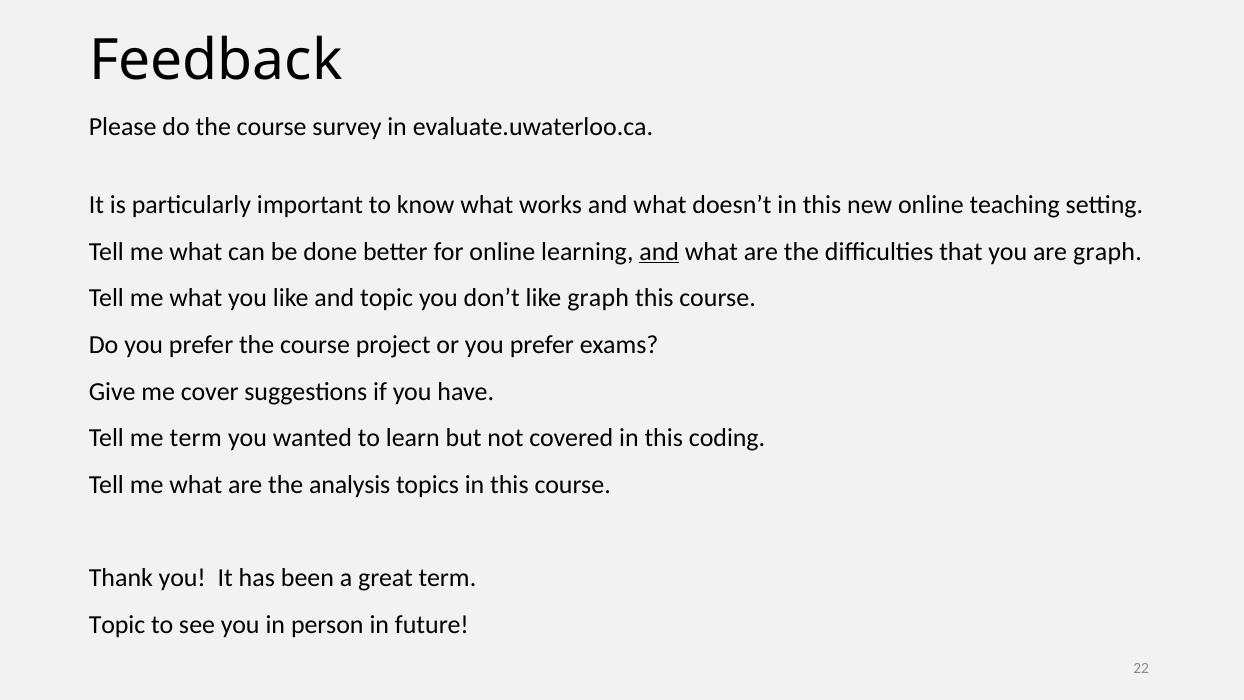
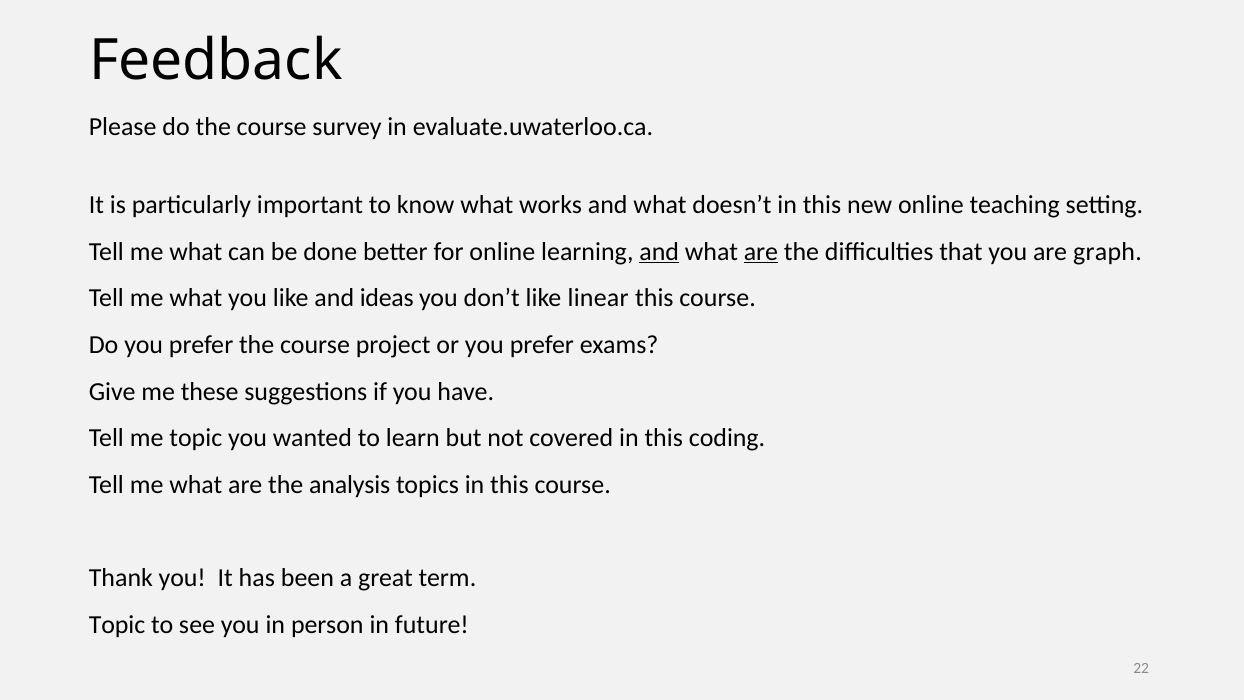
are at (761, 251) underline: none -> present
and topic: topic -> ideas
like graph: graph -> linear
cover: cover -> these
me term: term -> topic
